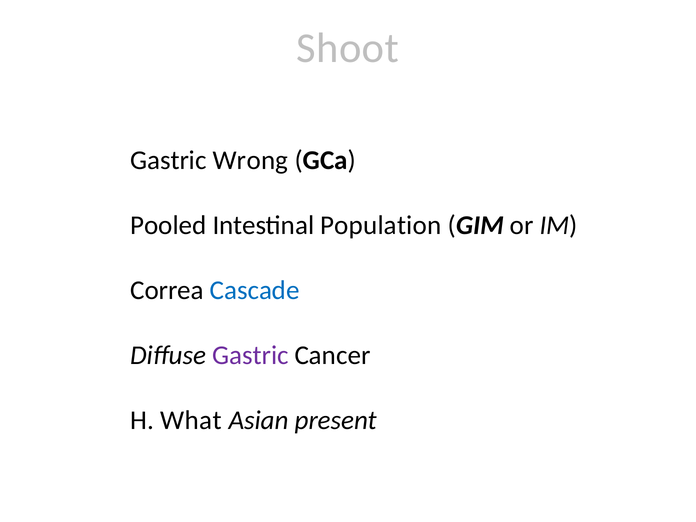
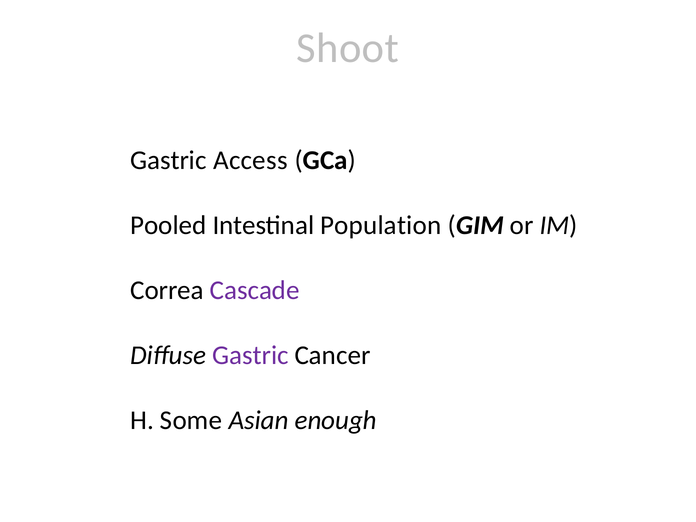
Wrong: Wrong -> Access
Cascade colour: blue -> purple
What: What -> Some
present: present -> enough
